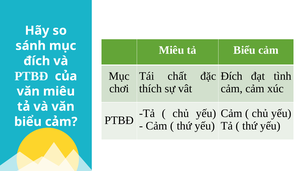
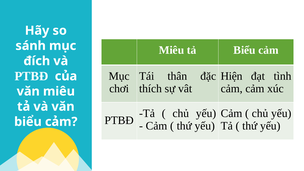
chất: chất -> thân
Đích at (232, 76): Đích -> Hiện
